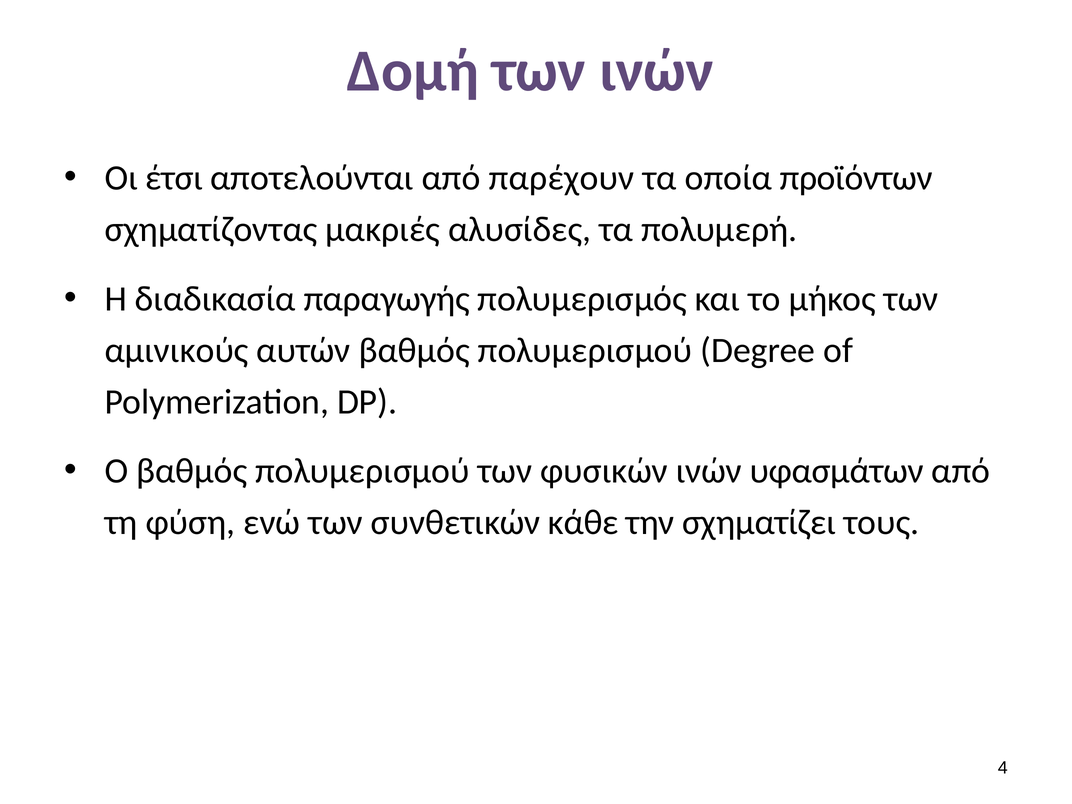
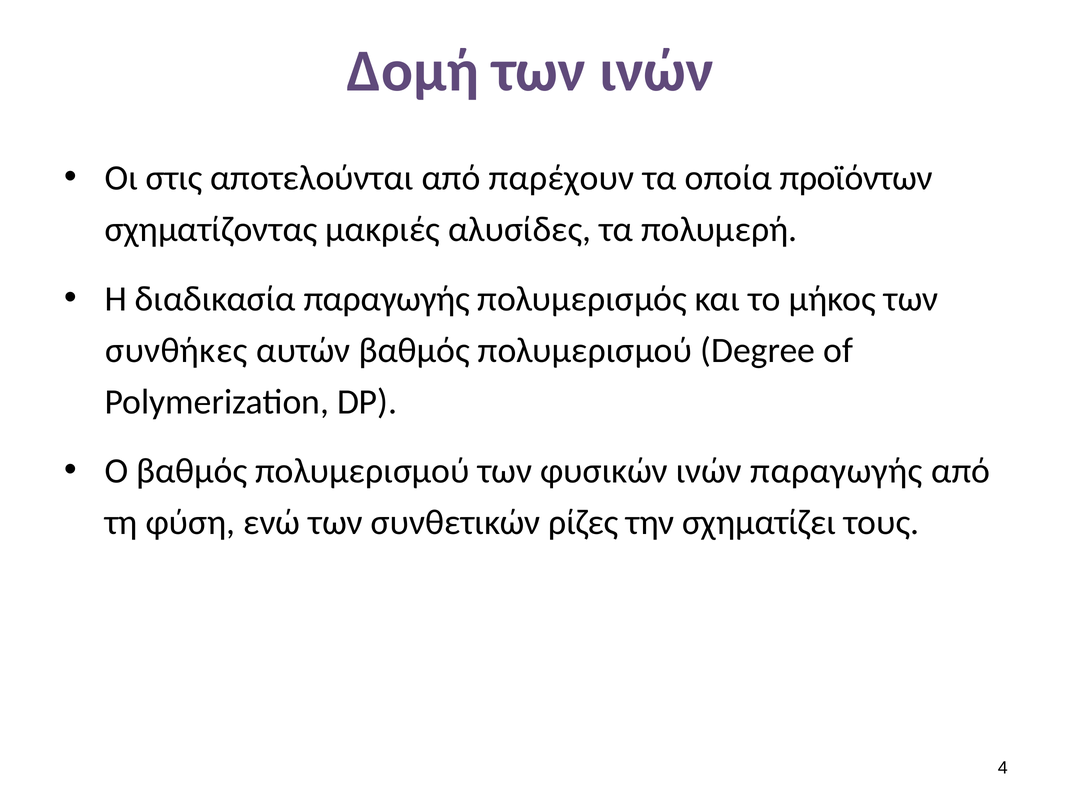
έτσι: έτσι -> στις
αμινικούς: αμινικούς -> συνθήκες
ινών υφασμάτων: υφασμάτων -> παραγωγής
κάθε: κάθε -> ρίζες
